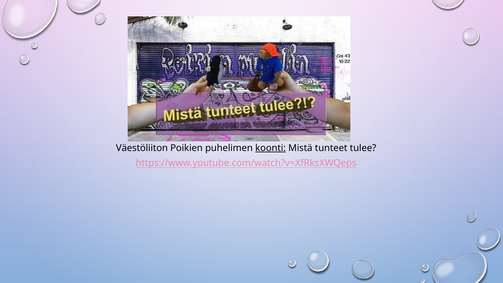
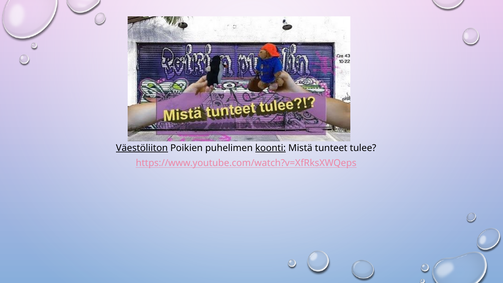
Väestöliiton underline: none -> present
